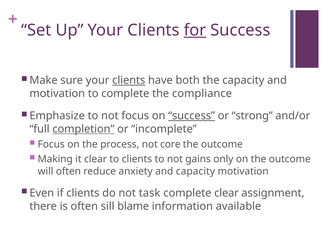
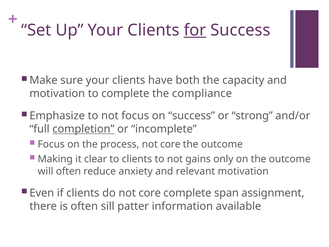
clients at (129, 80) underline: present -> none
success at (192, 116) underline: present -> none
and capacity: capacity -> relevant
do not task: task -> core
complete clear: clear -> span
blame: blame -> patter
